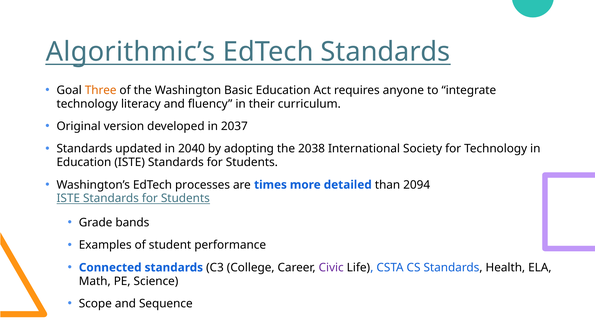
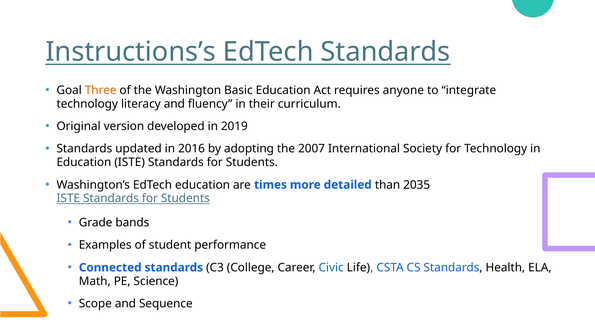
Algorithmic’s: Algorithmic’s -> Instructions’s
2037: 2037 -> 2019
2040: 2040 -> 2016
2038: 2038 -> 2007
EdTech processes: processes -> education
2094: 2094 -> 2035
Civic colour: purple -> blue
